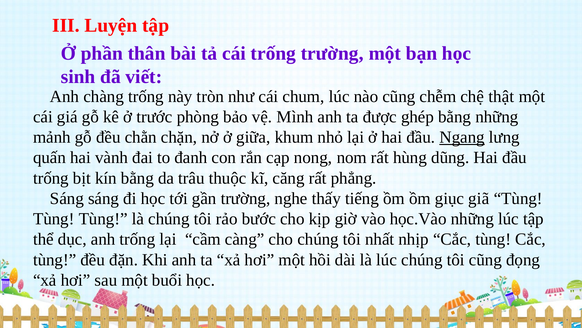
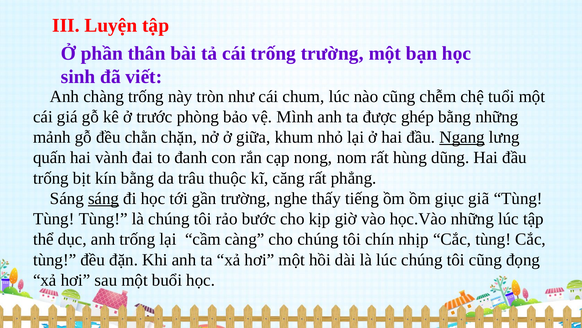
thật: thật -> tuổi
sáng at (104, 198) underline: none -> present
nhất: nhất -> chín
